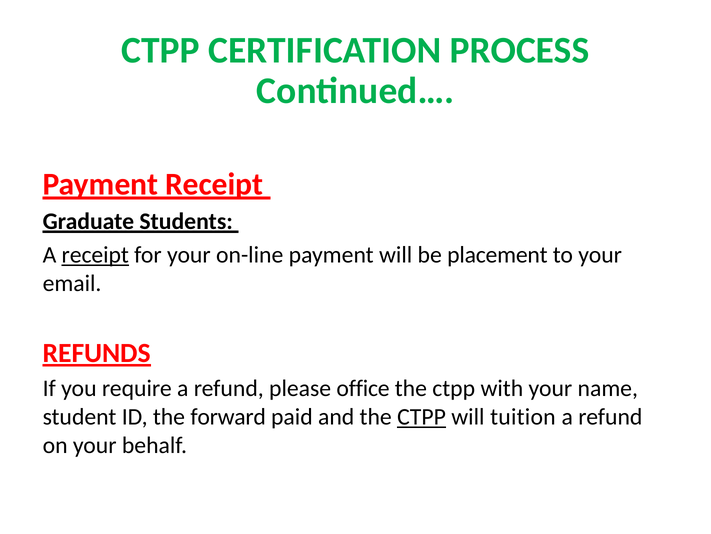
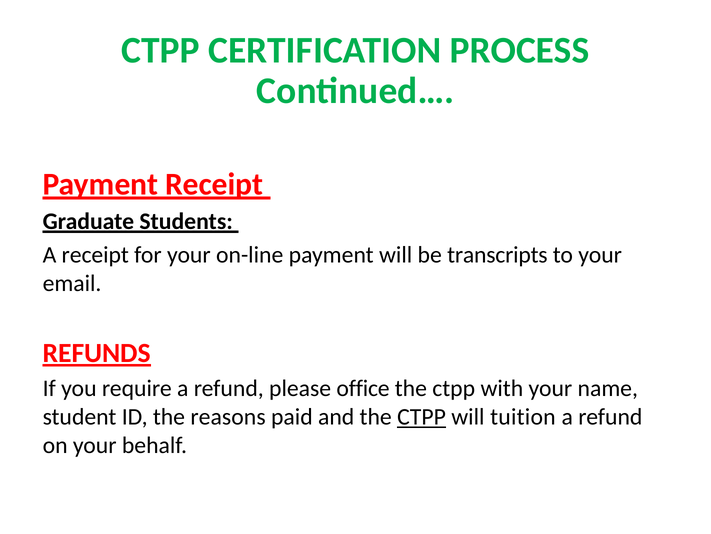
receipt at (95, 254) underline: present -> none
placement: placement -> transcripts
forward: forward -> reasons
